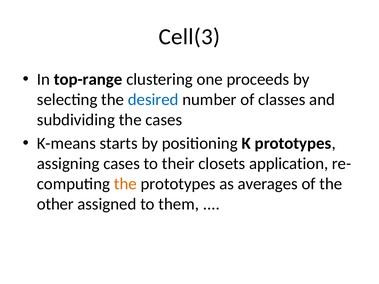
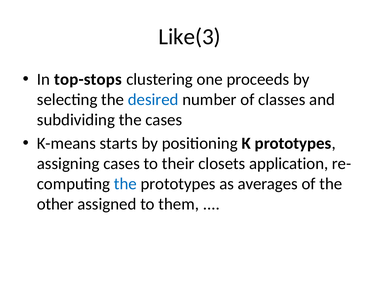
Cell(3: Cell(3 -> Like(3
top-range: top-range -> top-stops
the at (125, 184) colour: orange -> blue
